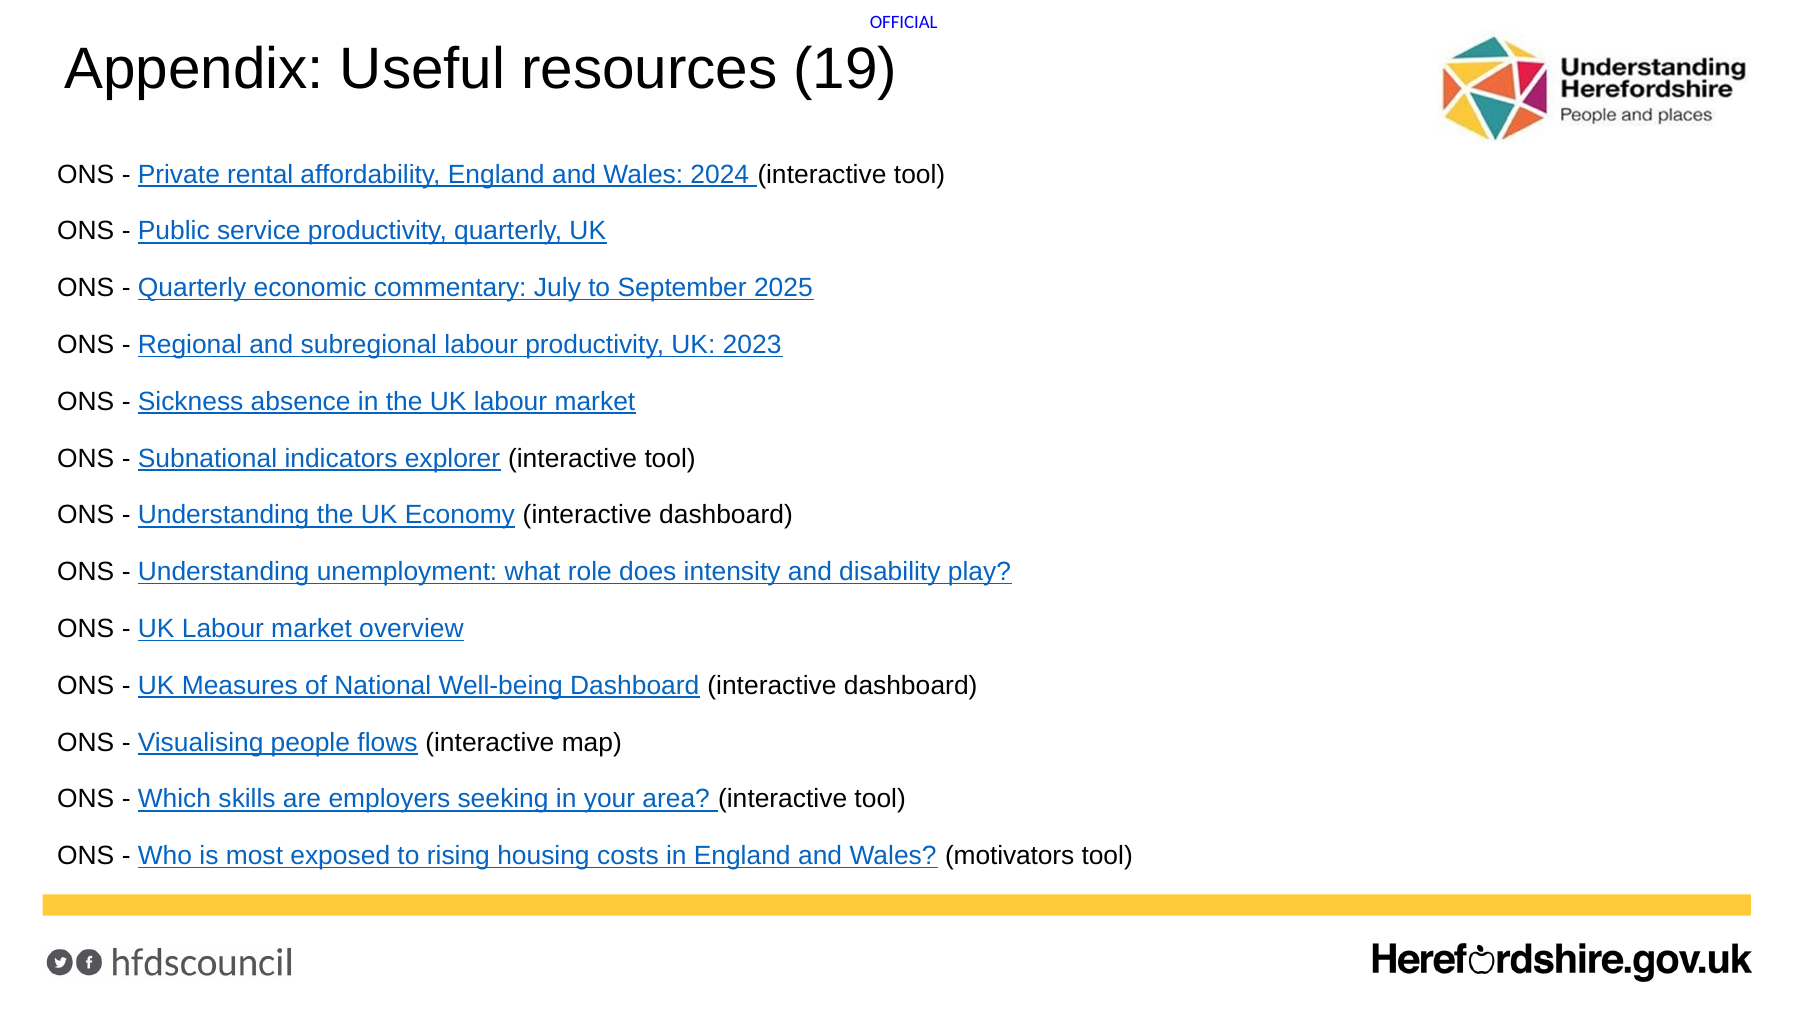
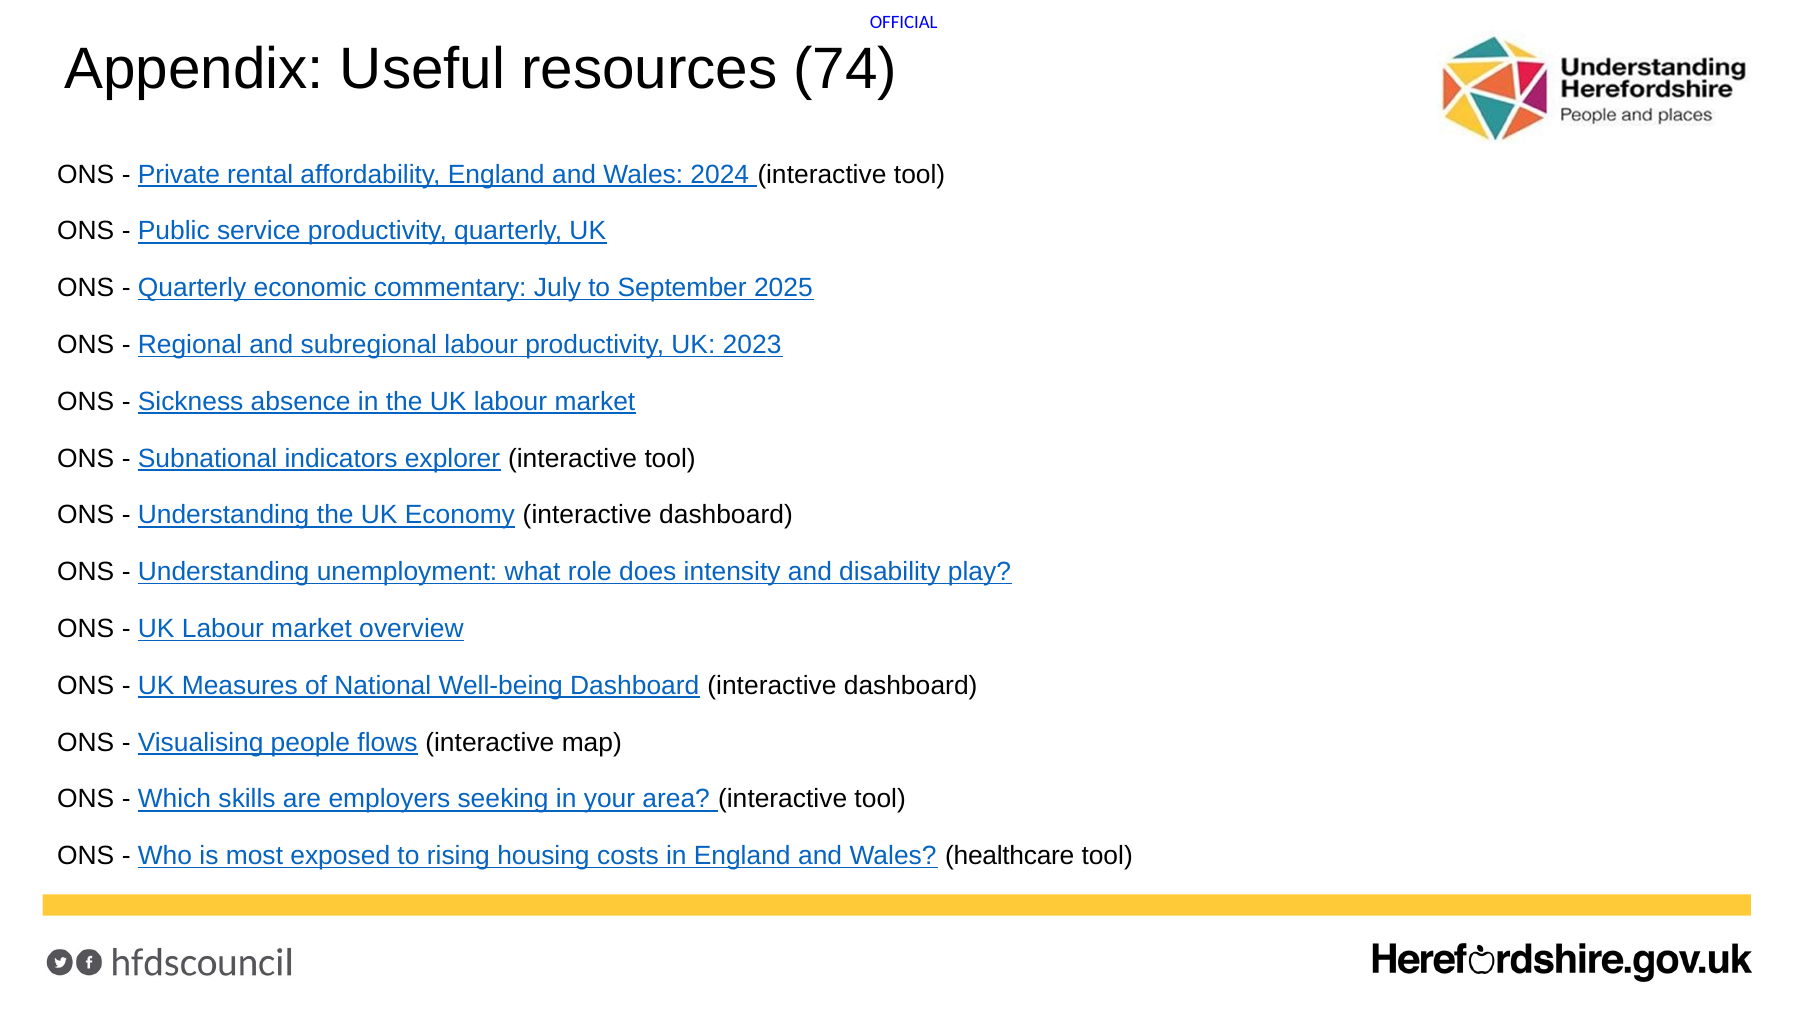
19: 19 -> 74
motivators: motivators -> healthcare
